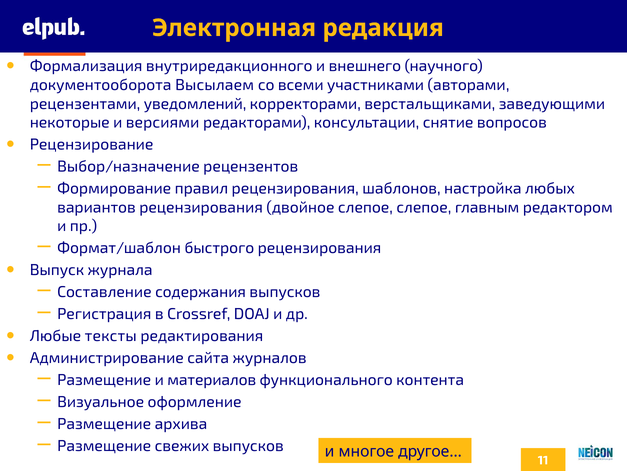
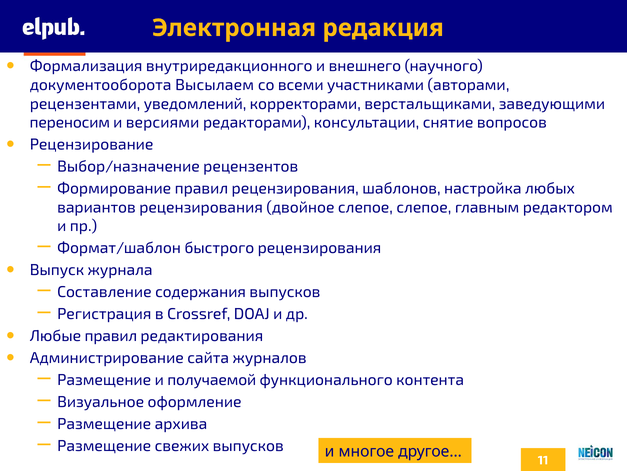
некоторые: некоторые -> переносим
Любые тексты: тексты -> правил
материалов: материалов -> получаемой
